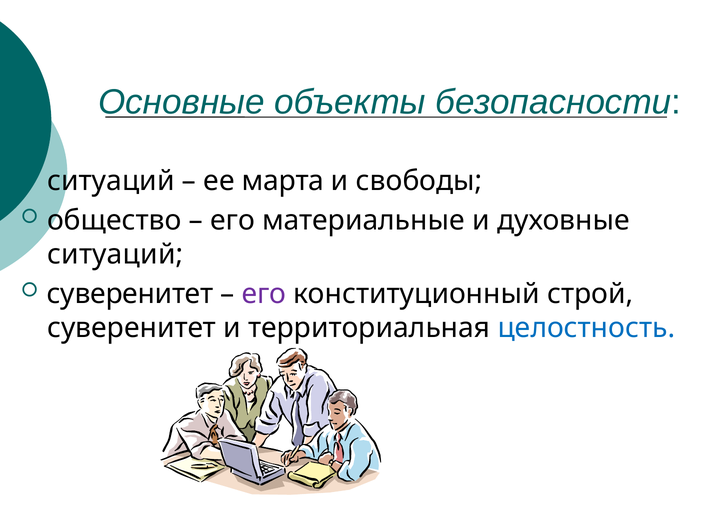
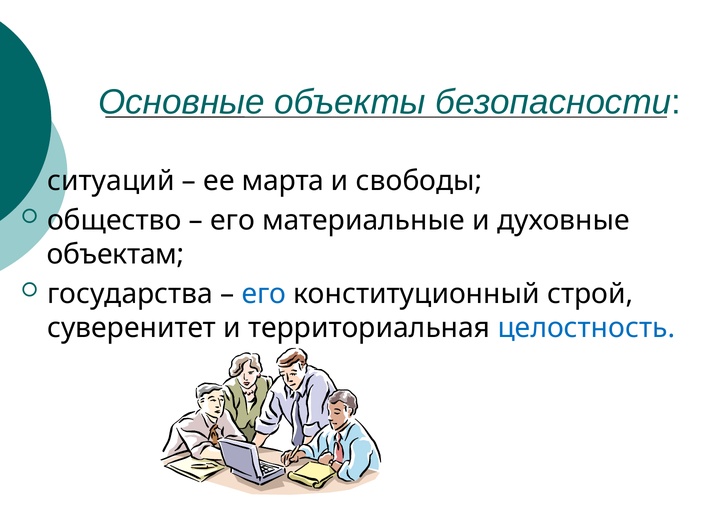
ситуаций at (115, 254): ситуаций -> объектам
суверенитет at (130, 294): суверенитет -> государства
его at (264, 294) colour: purple -> blue
